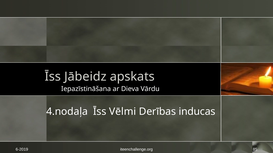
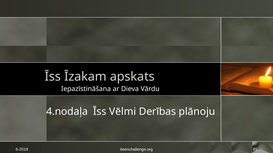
Jābeidz: Jābeidz -> Īzakam
inducas: inducas -> plānoju
